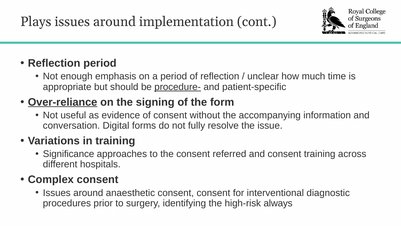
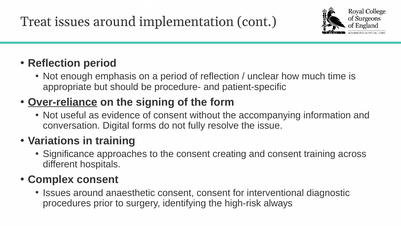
Plays: Plays -> Treat
procedure- underline: present -> none
referred: referred -> creating
